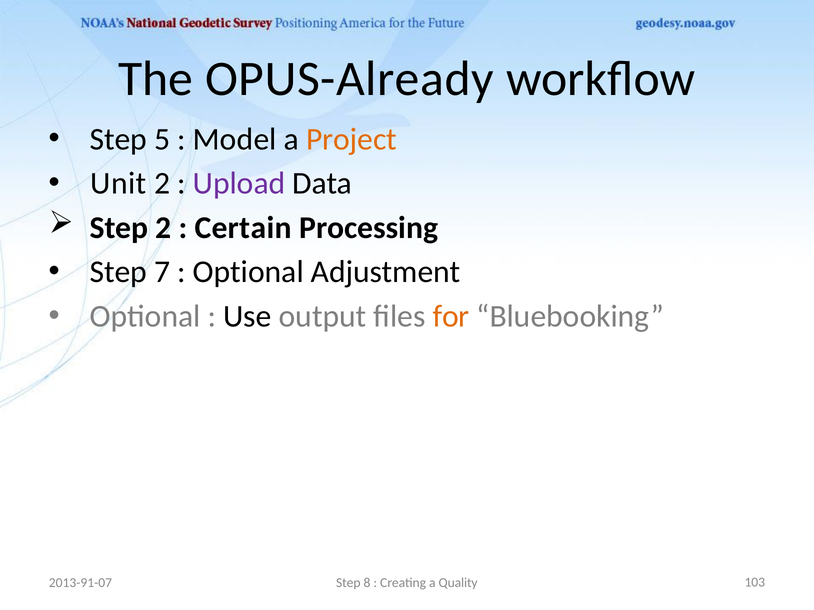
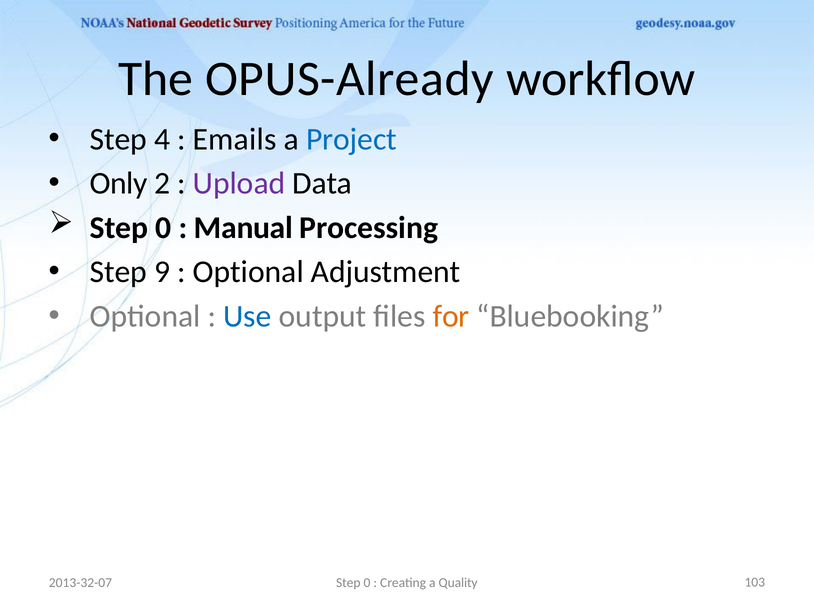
5: 5 -> 4
Model: Model -> Emails
Project colour: orange -> blue
Unit: Unit -> Only
2 at (164, 228): 2 -> 0
Certain: Certain -> Manual
7: 7 -> 9
Use colour: black -> blue
2013-91-07: 2013-91-07 -> 2013-32-07
8 at (367, 583): 8 -> 0
